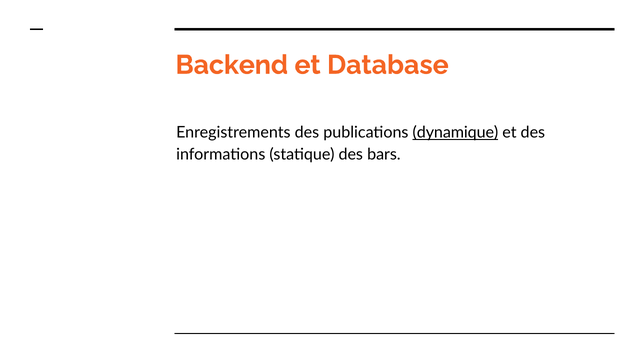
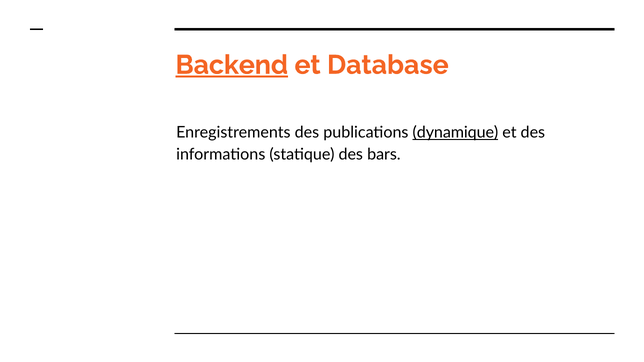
Backend underline: none -> present
